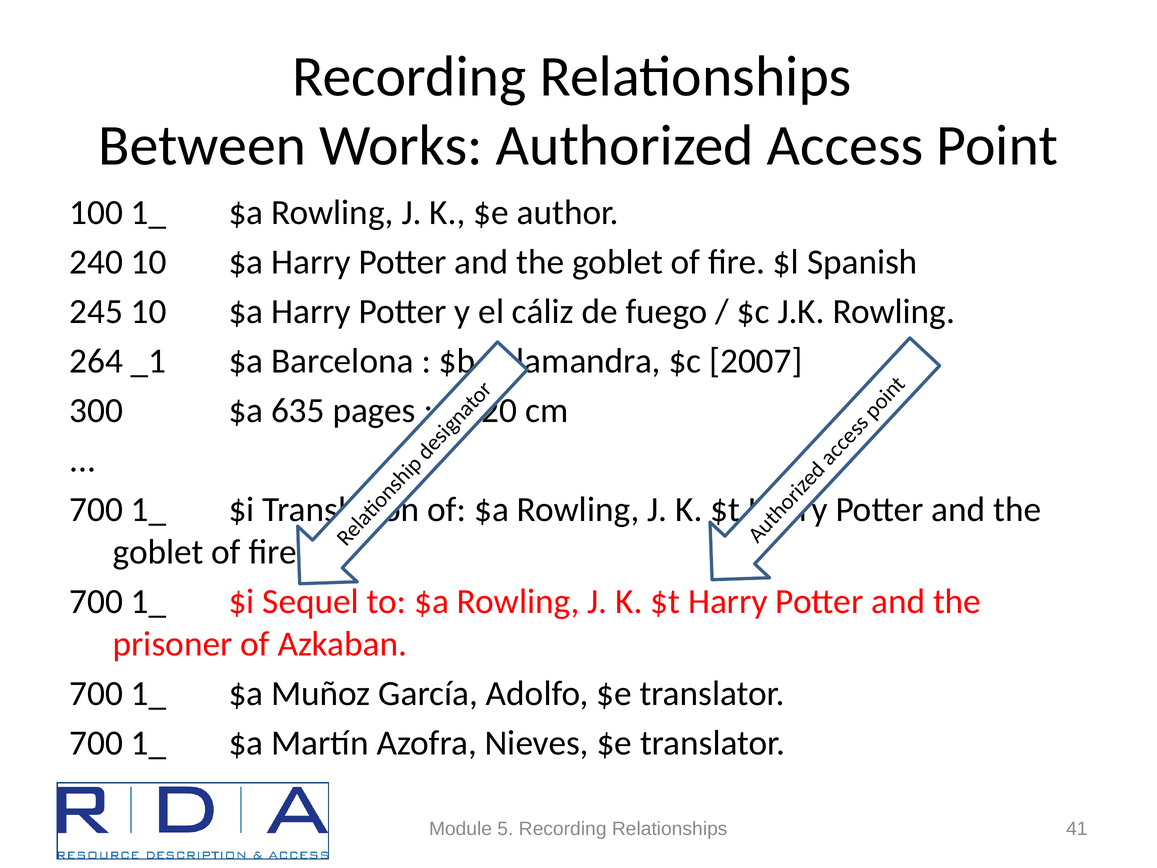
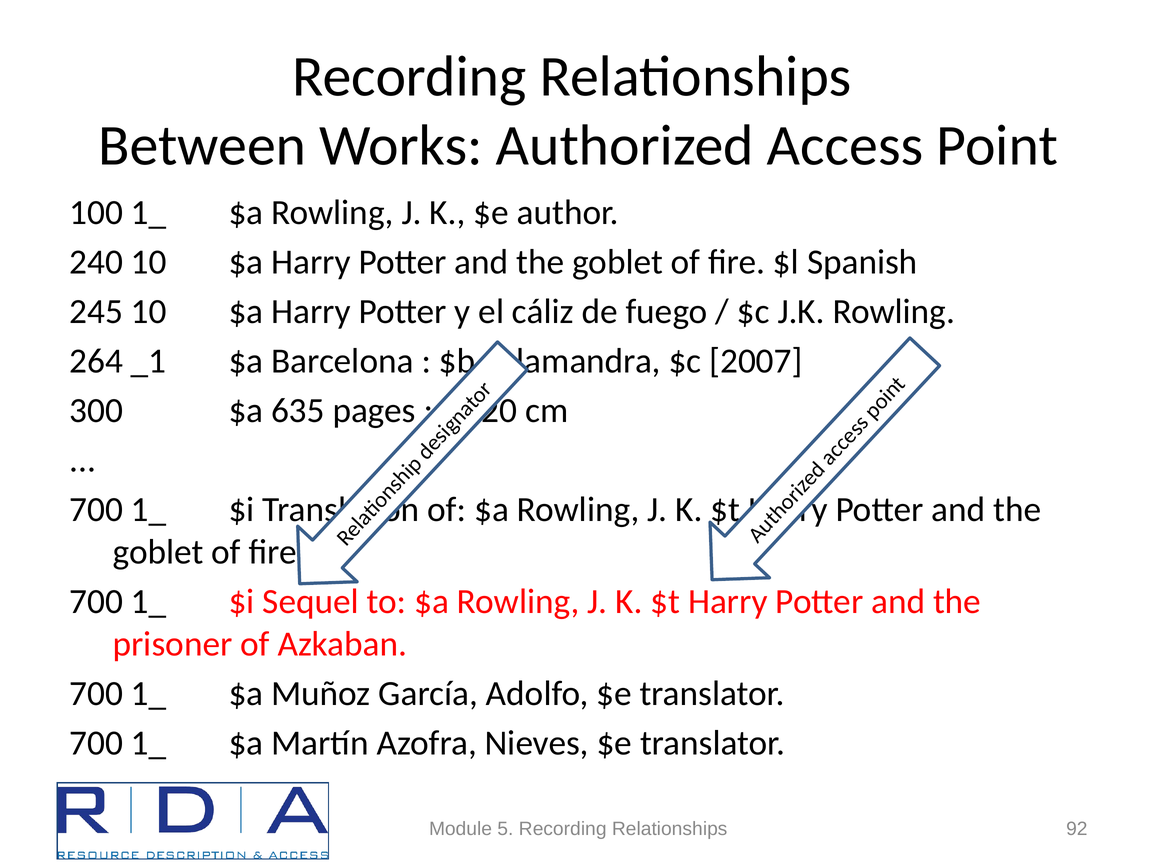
41: 41 -> 92
